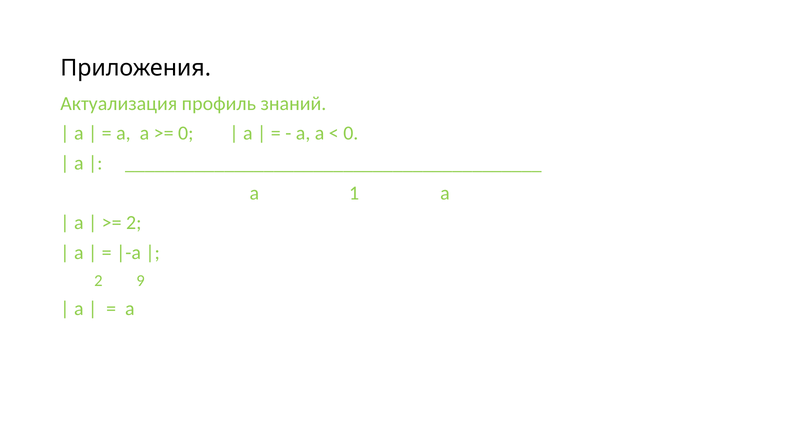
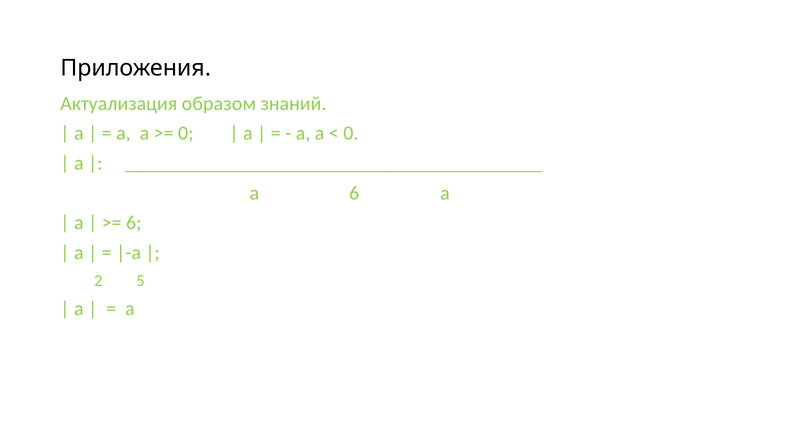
профиль: профиль -> образом
a 1: 1 -> 6
2 at (134, 223): 2 -> 6
9: 9 -> 5
